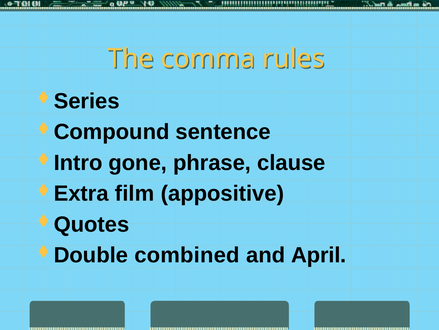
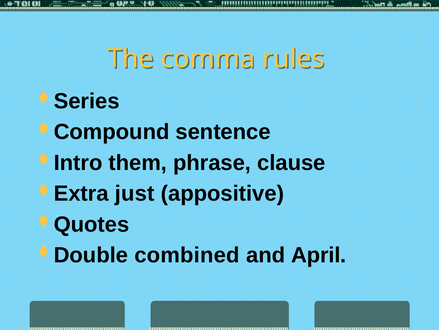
gone: gone -> them
film: film -> just
